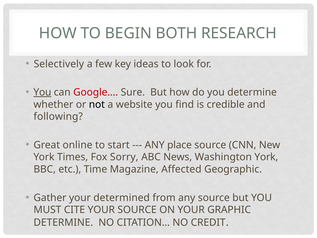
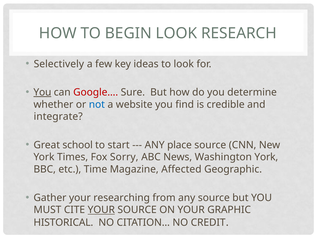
BEGIN BOTH: BOTH -> LOOK
not colour: black -> blue
following: following -> integrate
online: online -> school
determined: determined -> researching
YOUR at (101, 210) underline: none -> present
DETERMINE at (63, 222): DETERMINE -> HISTORICAL
